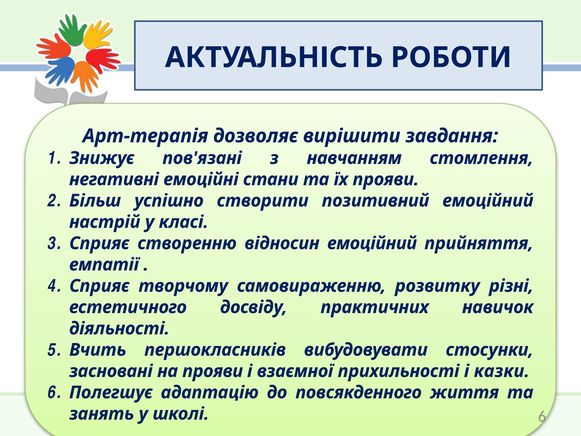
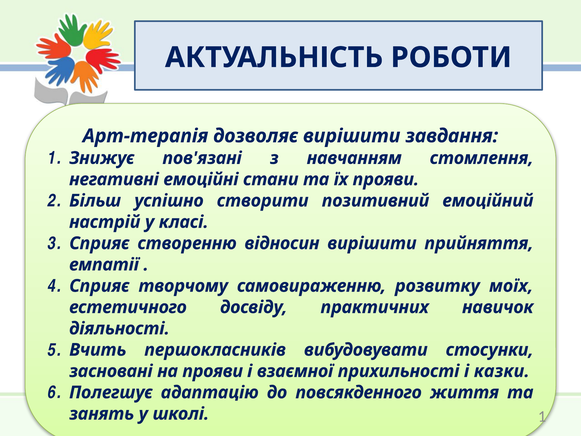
відносин емоційний: емоційний -> вирішити
різні: різні -> моїх
школі 6: 6 -> 1
